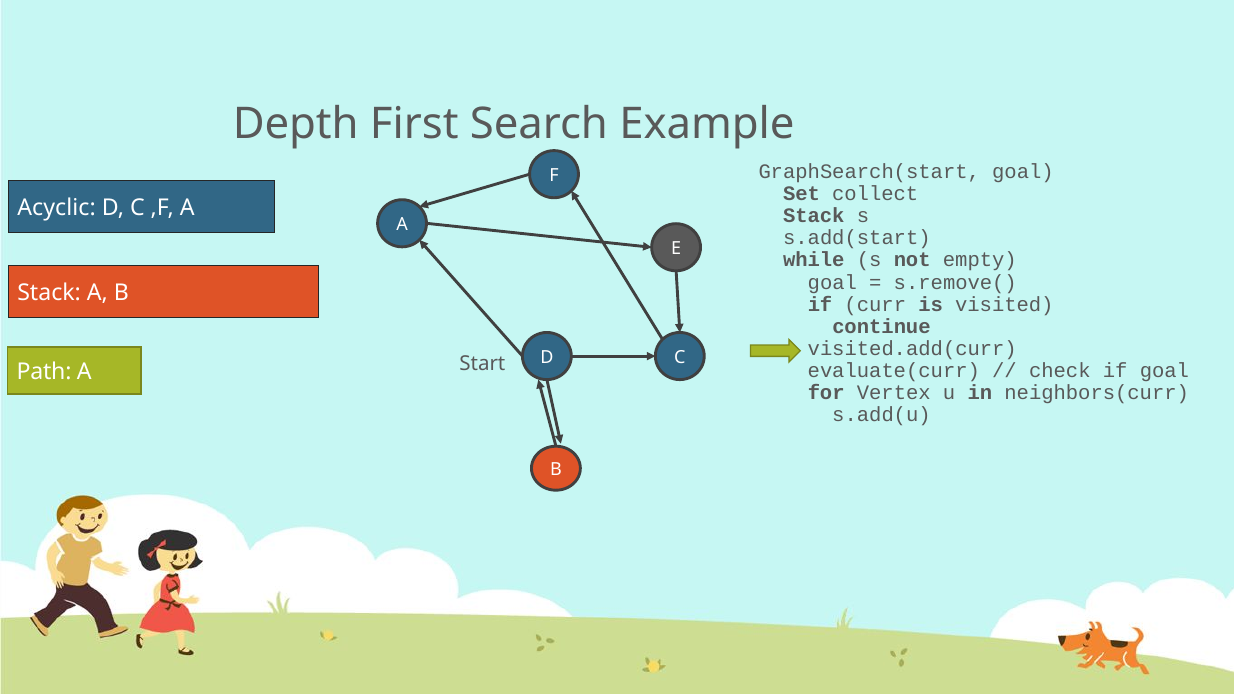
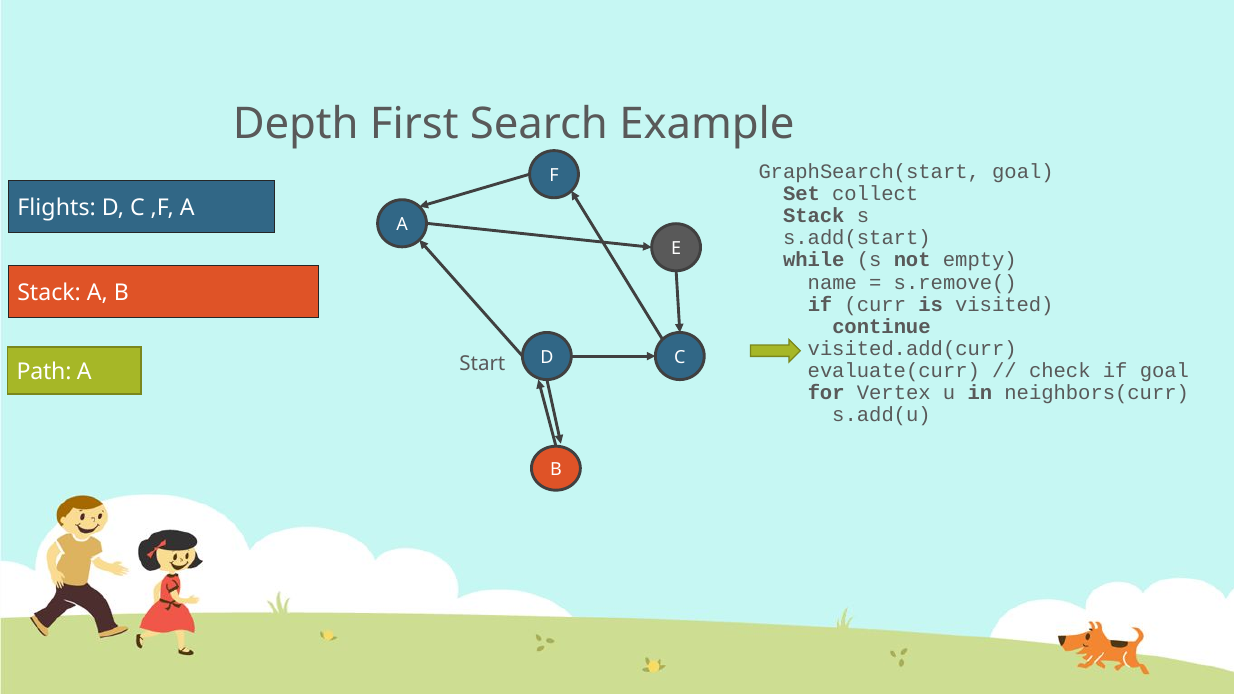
Acyclic: Acyclic -> Flights
goal at (832, 282): goal -> name
